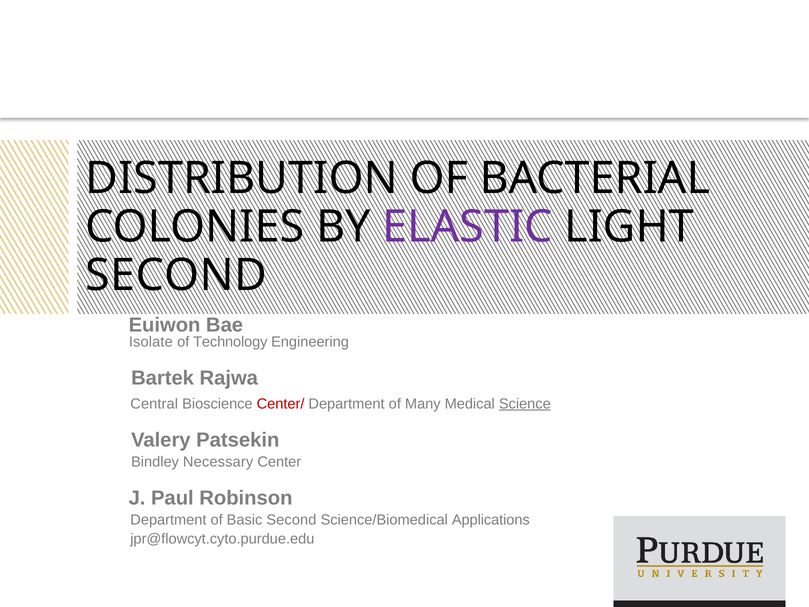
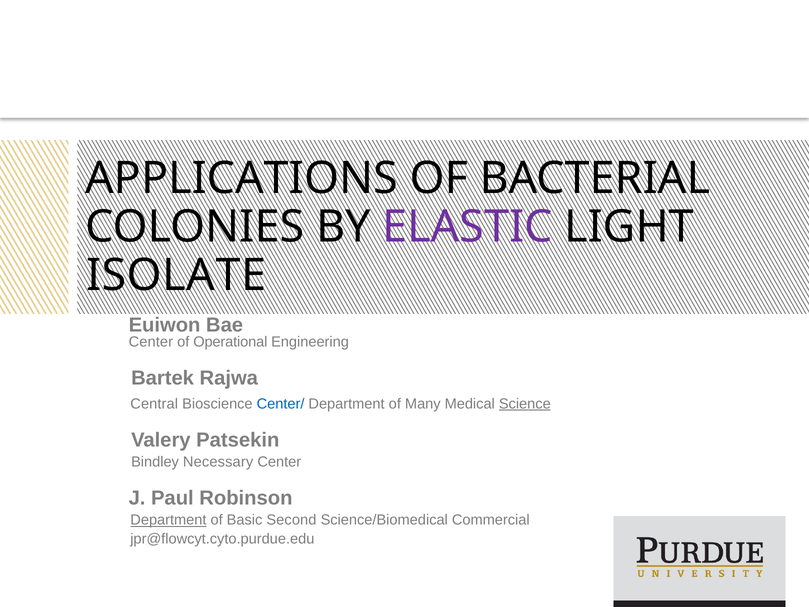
DISTRIBUTION: DISTRIBUTION -> APPLICATIONS
SECOND at (176, 275): SECOND -> ISOLATE
Isolate at (151, 342): Isolate -> Center
Technology: Technology -> Operational
Center/ colour: red -> blue
Department at (168, 520) underline: none -> present
Applications: Applications -> Commercial
